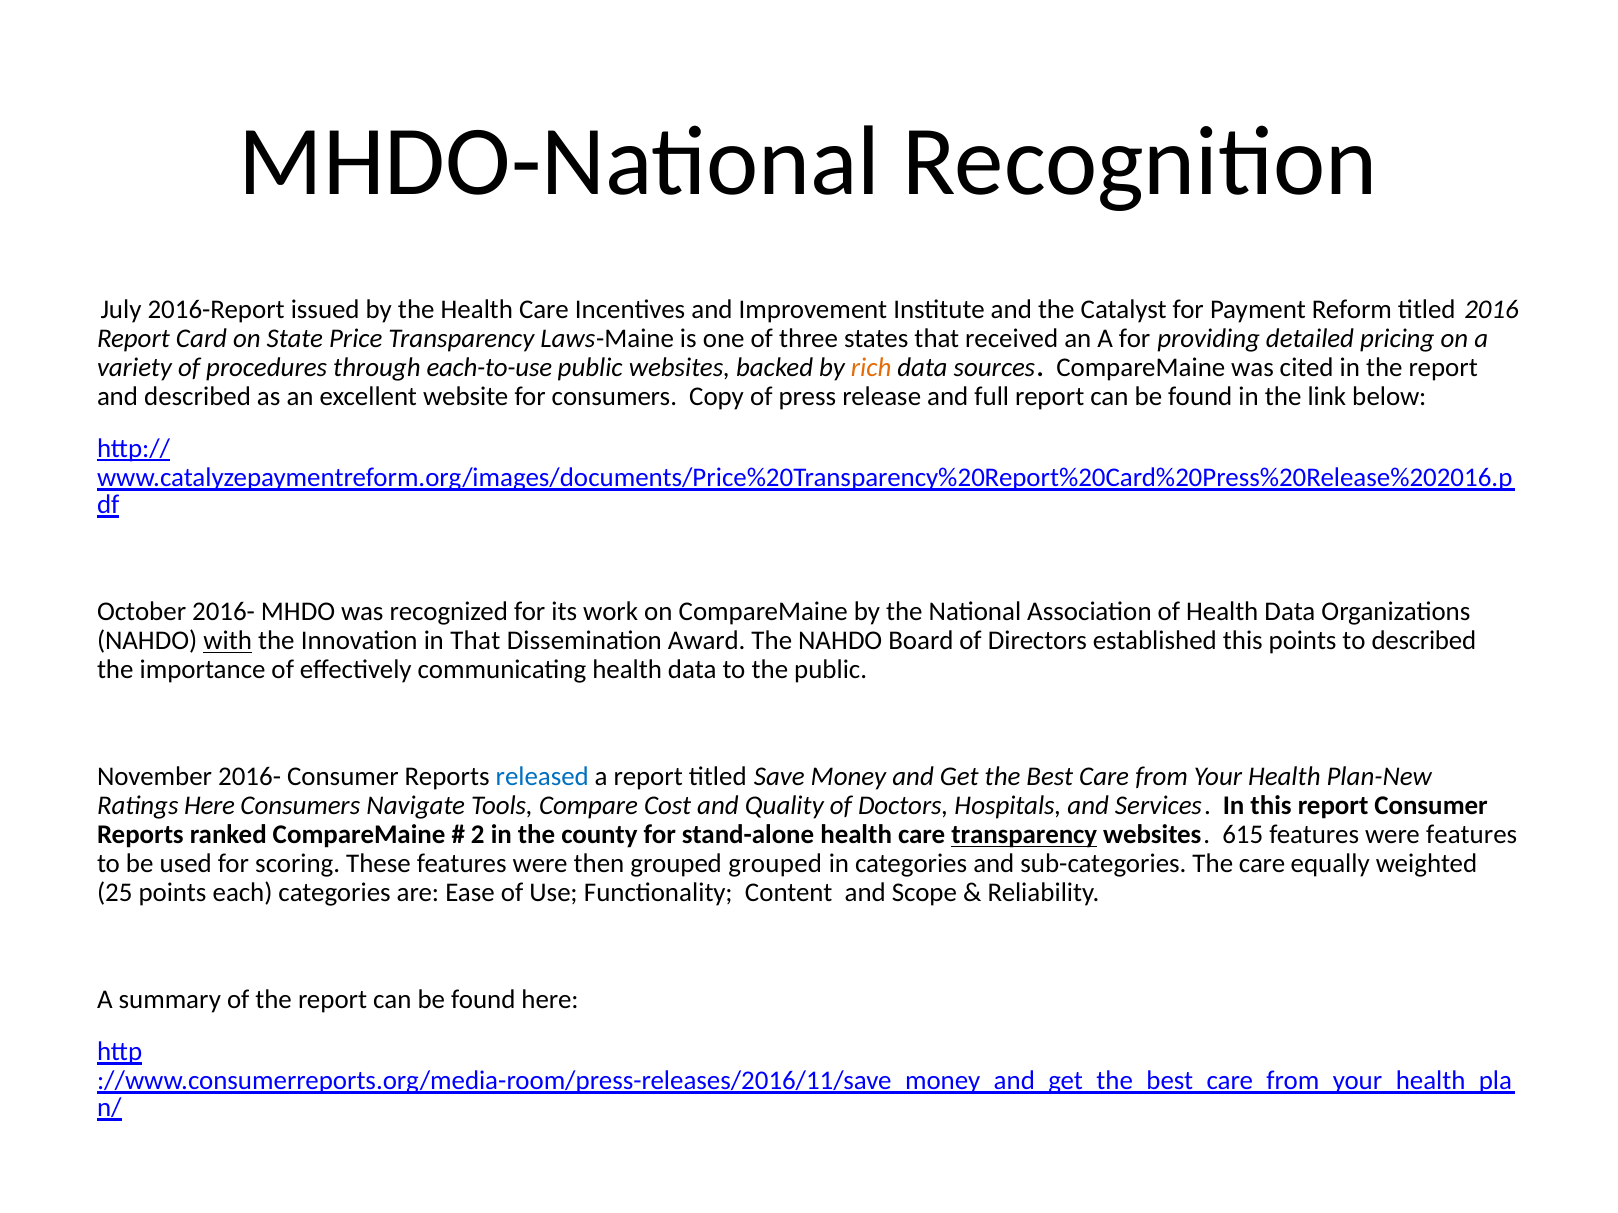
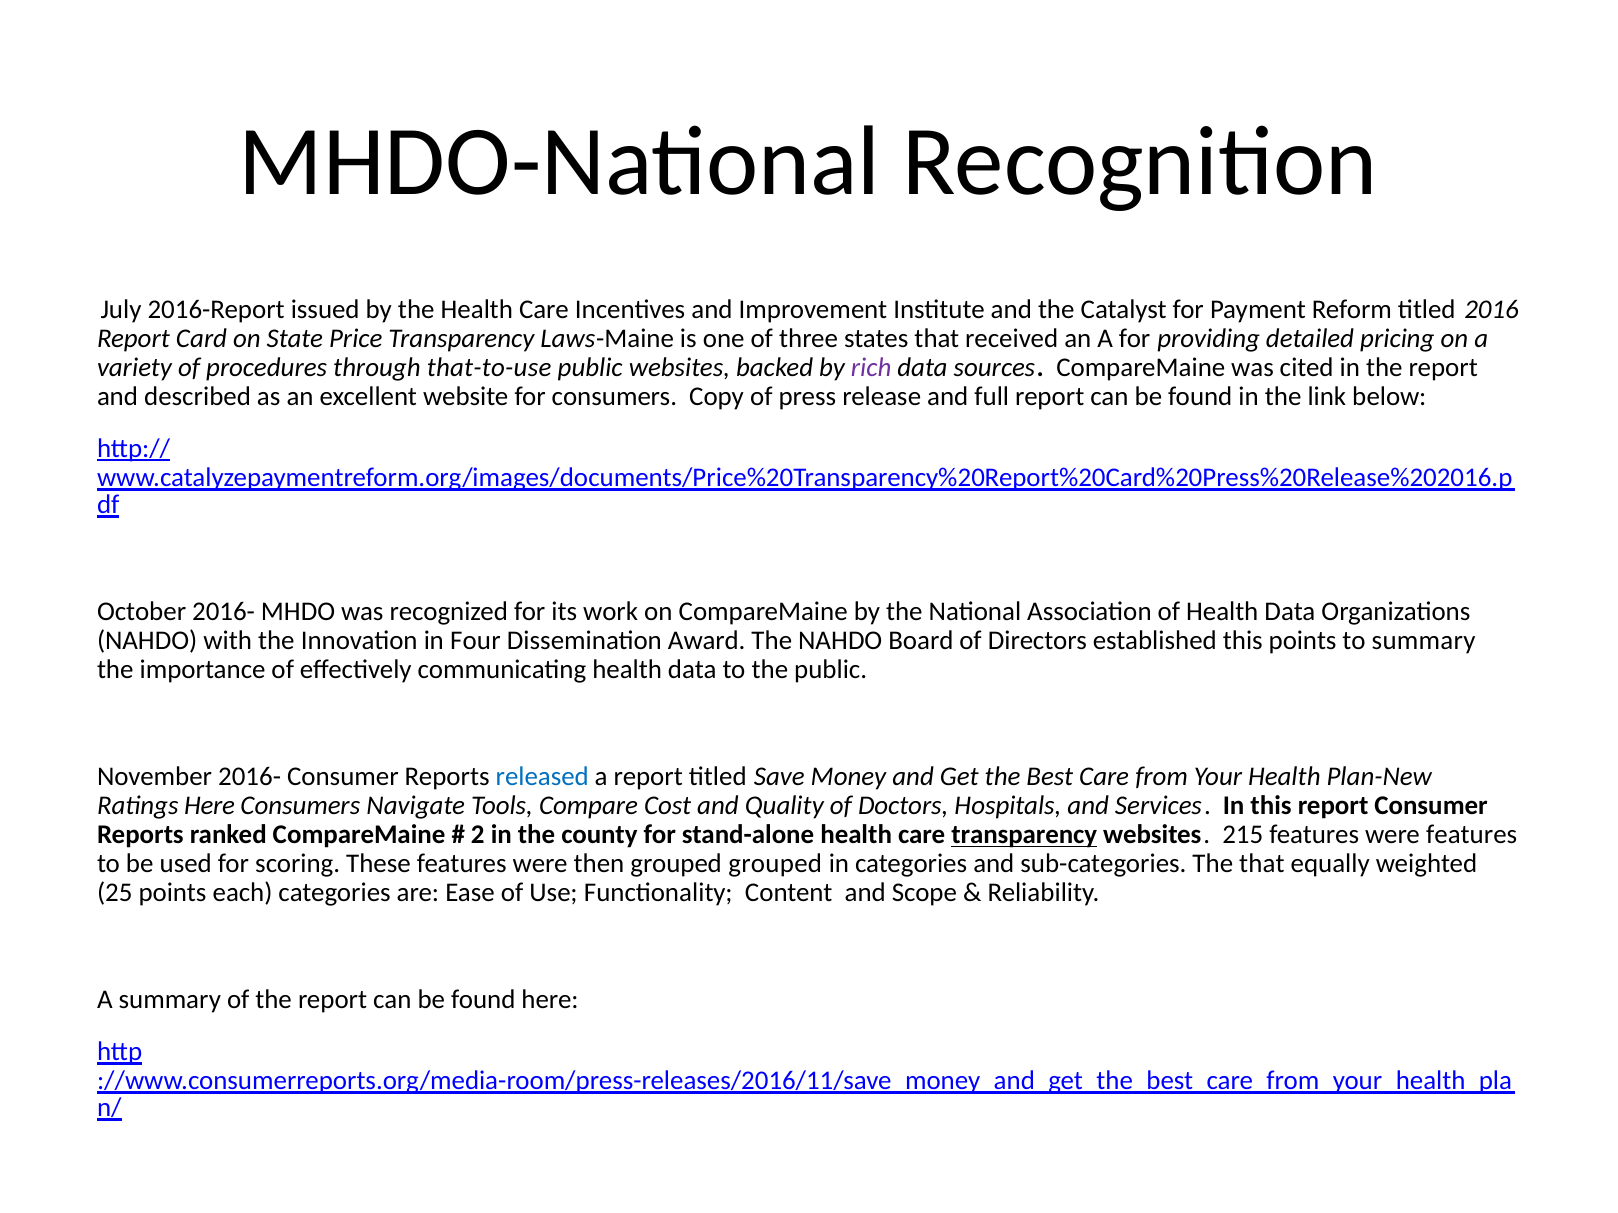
each-to-use: each-to-use -> that-to-use
rich colour: orange -> purple
with underline: present -> none
in That: That -> Four
to described: described -> summary
615: 615 -> 215
The care: care -> that
